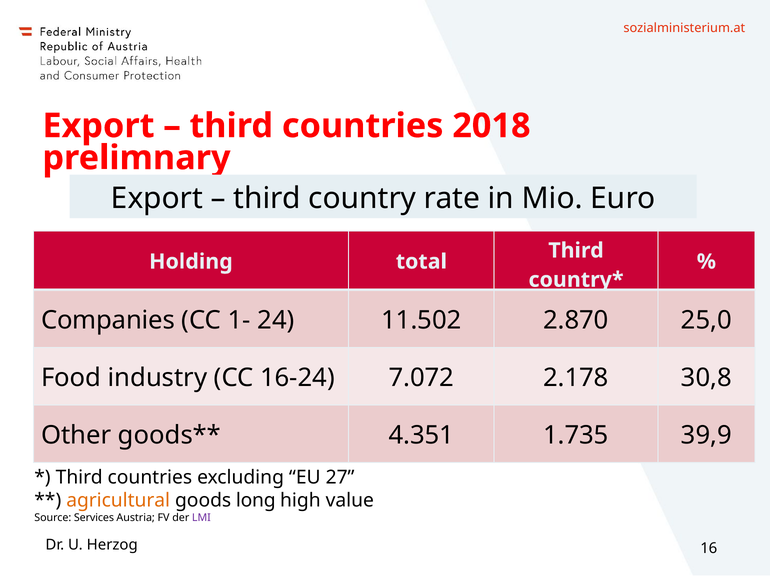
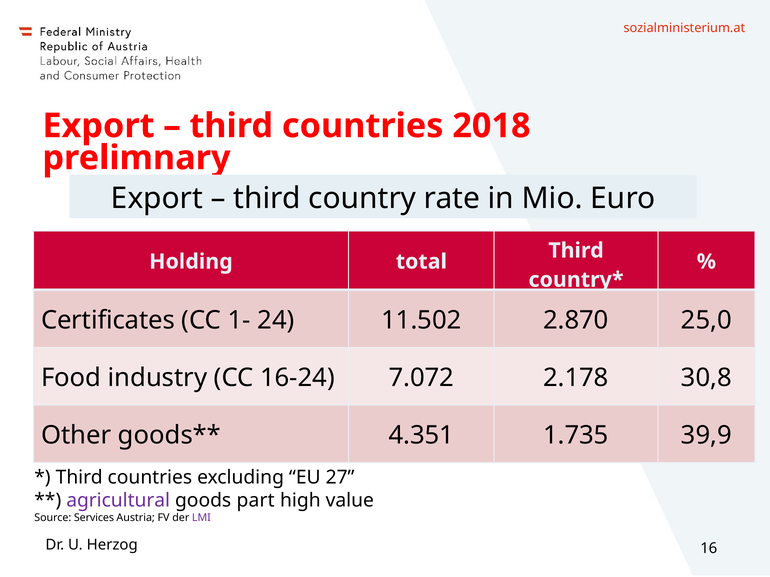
Companies: Companies -> Certificates
agricultural colour: orange -> purple
long: long -> part
